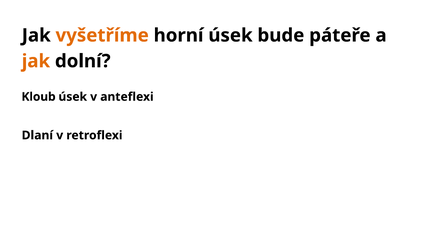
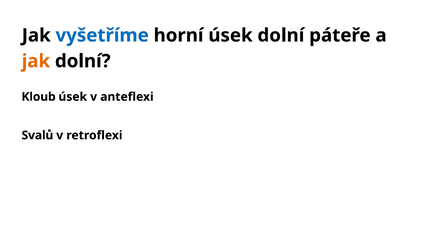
vyšetříme colour: orange -> blue
úsek bude: bude -> dolní
Dlaní: Dlaní -> Svalů
